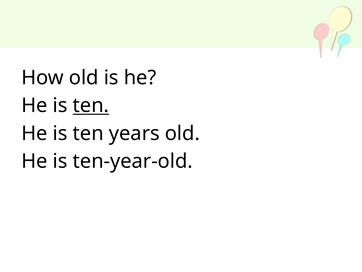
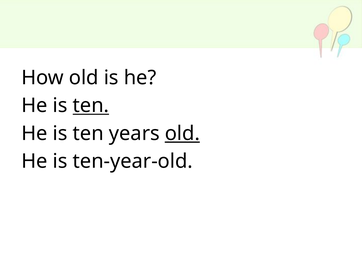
old at (182, 133) underline: none -> present
